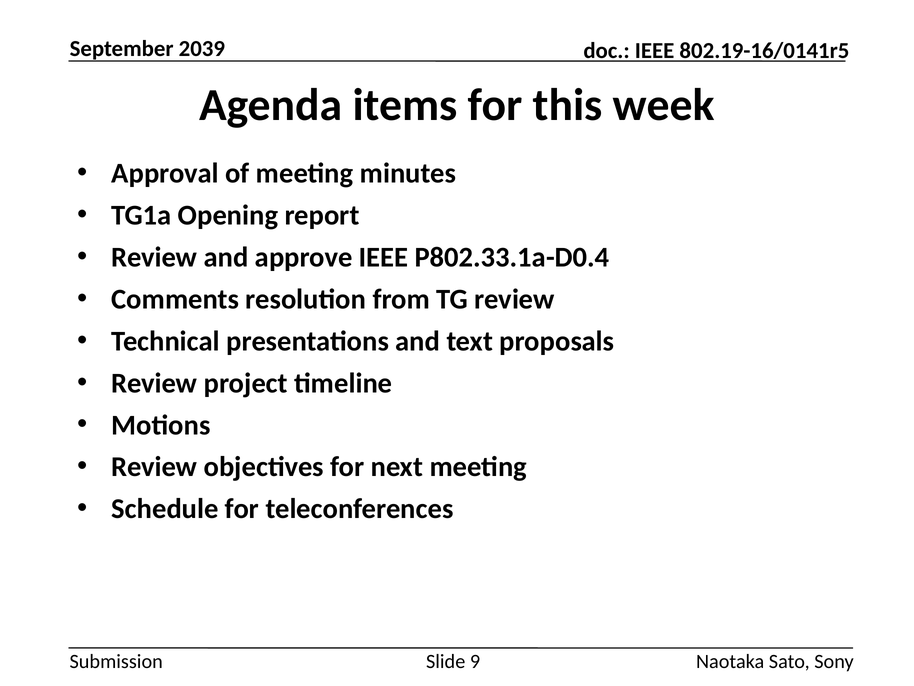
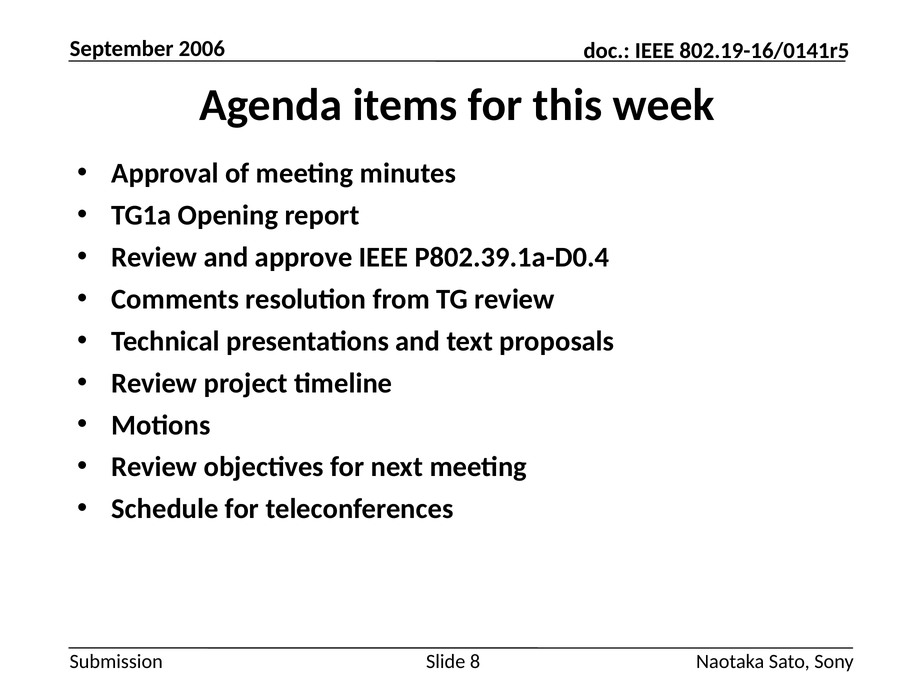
2039: 2039 -> 2006
P802.33.1a-D0.4: P802.33.1a-D0.4 -> P802.39.1a-D0.4
9: 9 -> 8
